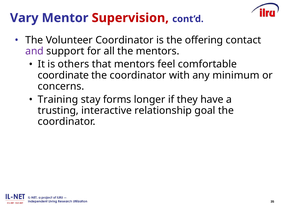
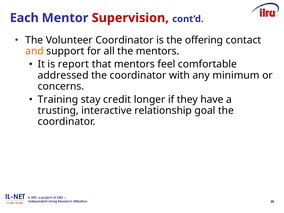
Vary: Vary -> Each
and colour: purple -> orange
others: others -> report
coordinate: coordinate -> addressed
forms: forms -> credit
